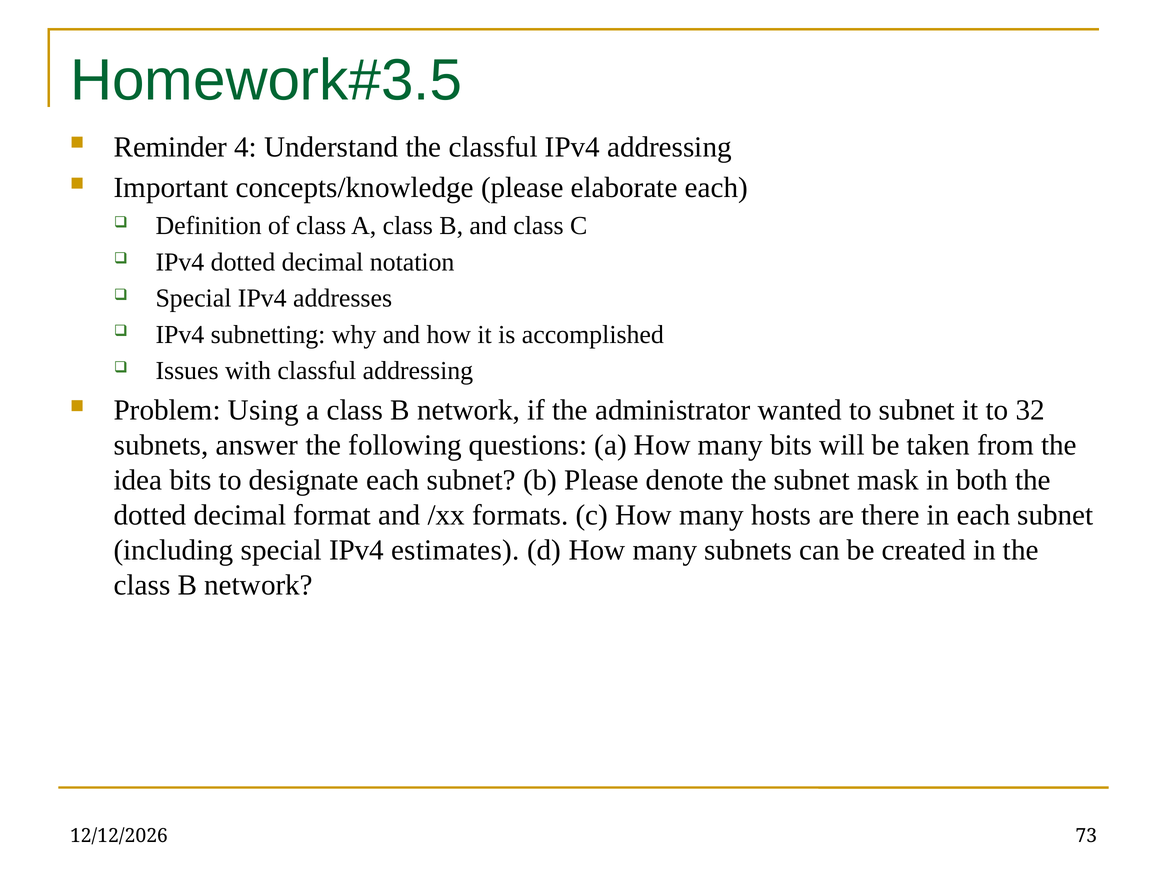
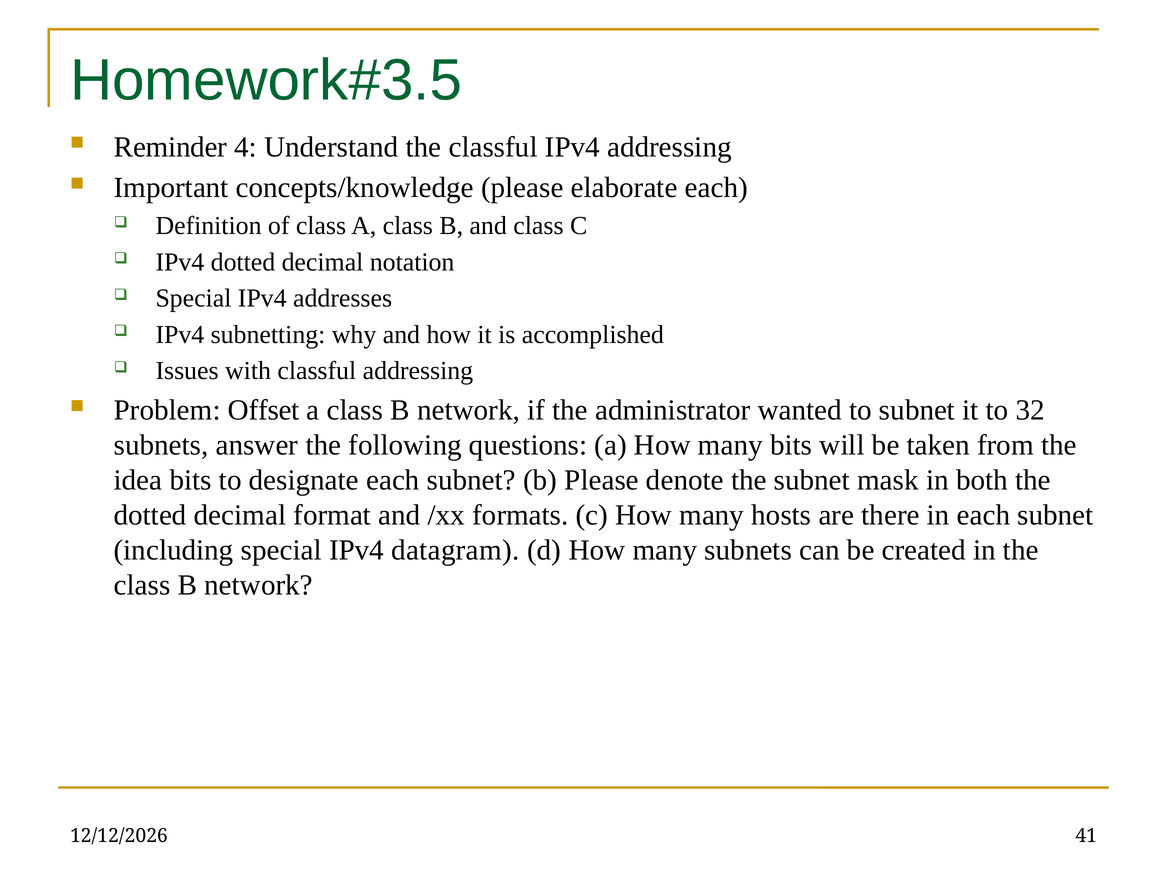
Using: Using -> Offset
estimates: estimates -> datagram
73: 73 -> 41
